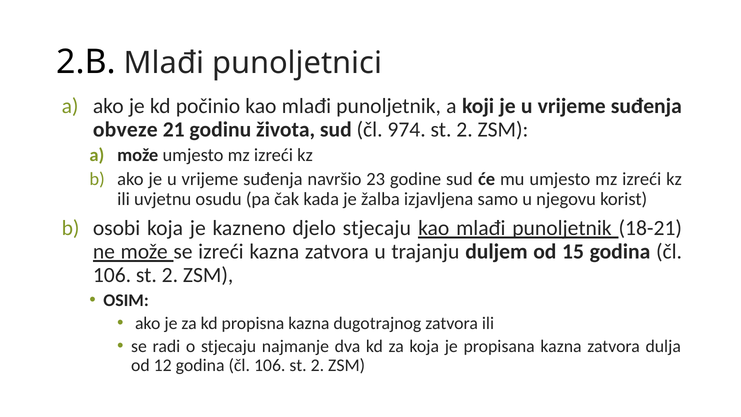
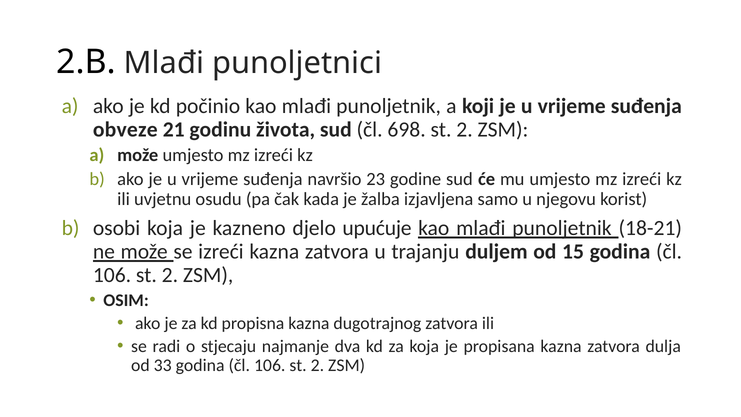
974: 974 -> 698
djelo stjecaju: stjecaju -> upućuje
12: 12 -> 33
